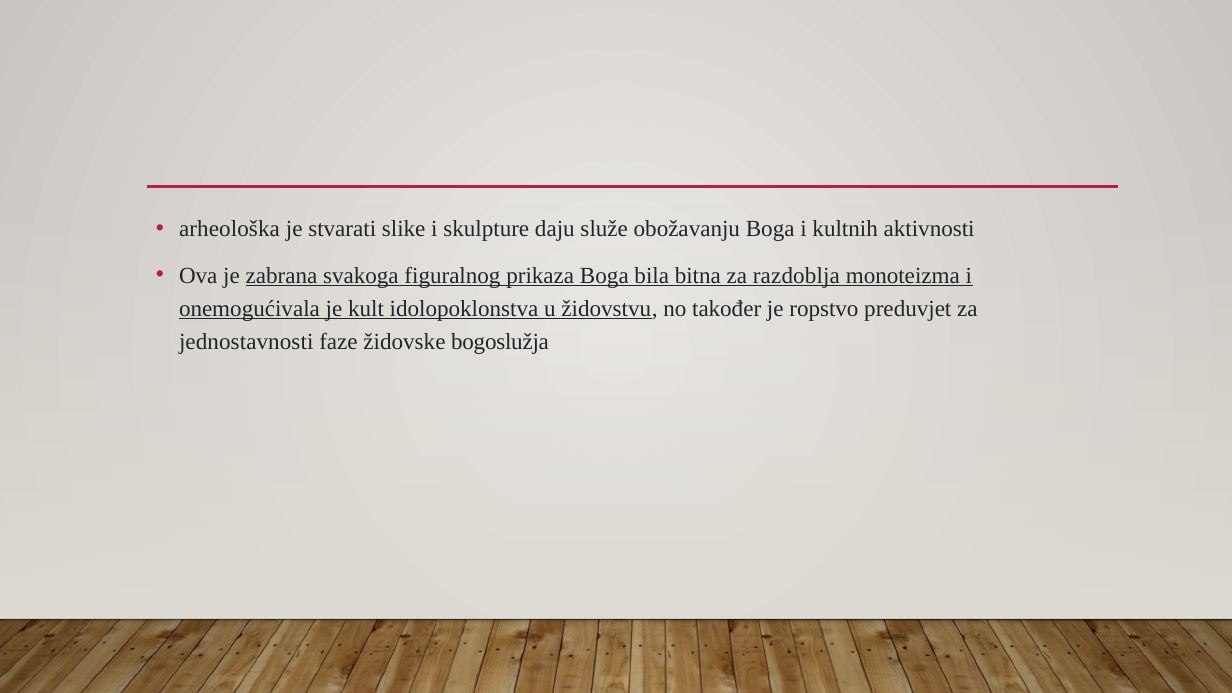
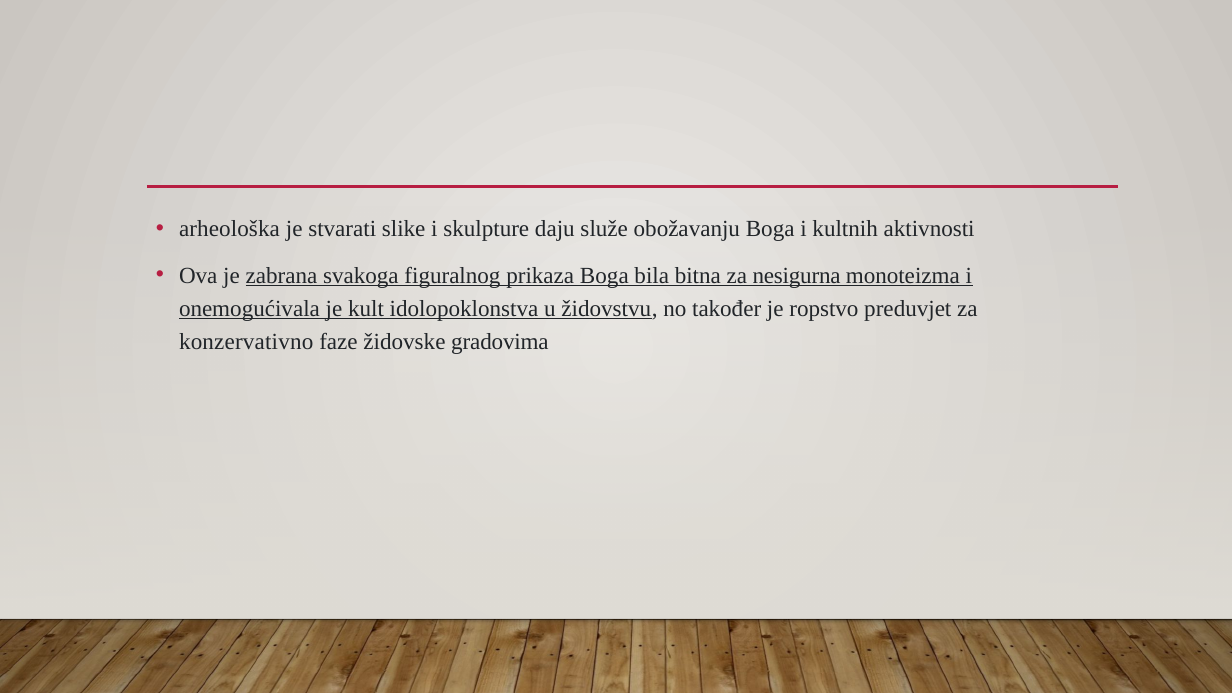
razdoblja: razdoblja -> nesigurna
jednostavnosti: jednostavnosti -> konzervativno
bogoslužja: bogoslužja -> gradovima
